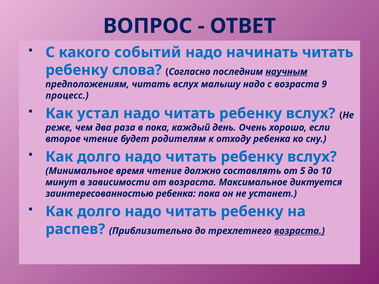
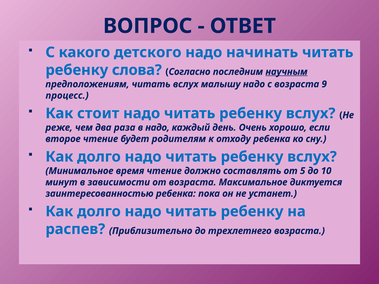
событий: событий -> детского
устал: устал -> стоит
в пока: пока -> надо
возраста at (299, 231) underline: present -> none
